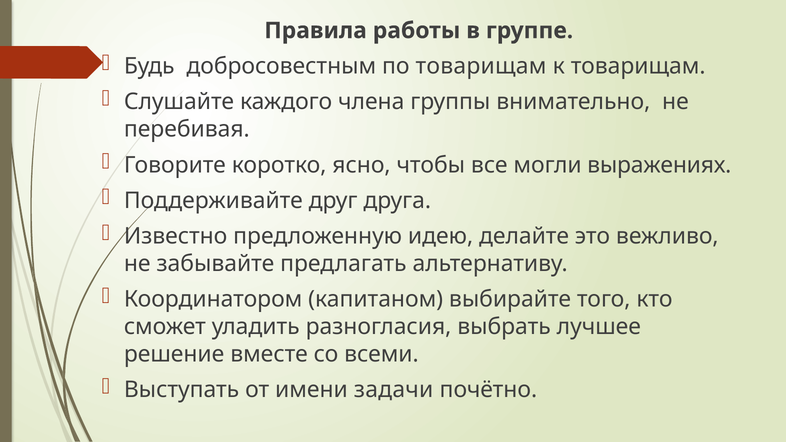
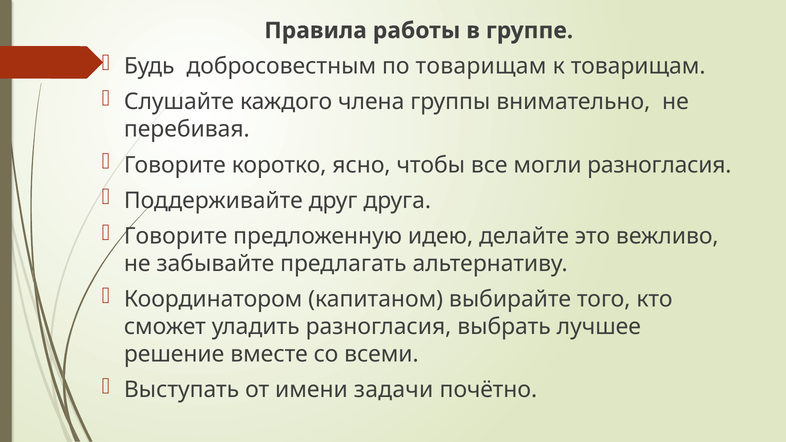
могли выражениях: выражениях -> разногласия
Известно at (176, 236): Известно -> Говорите
